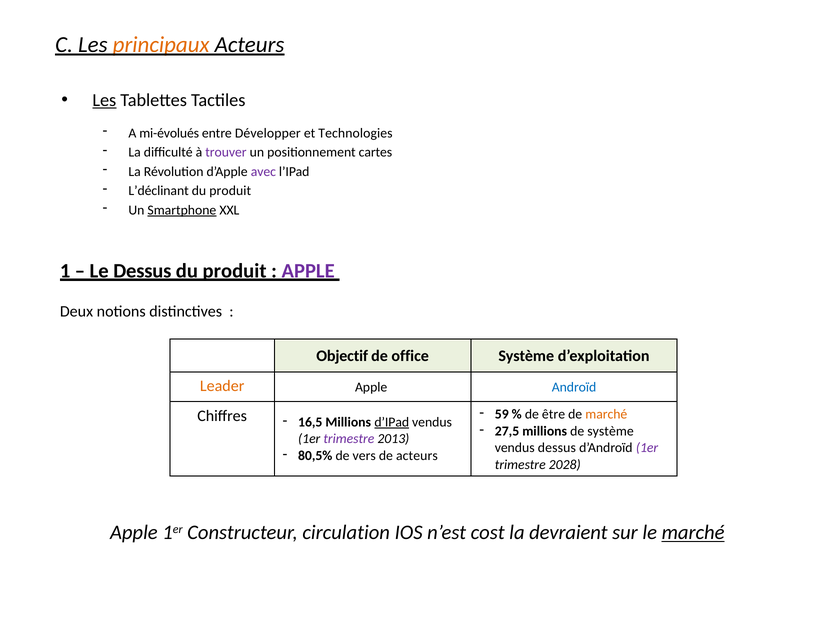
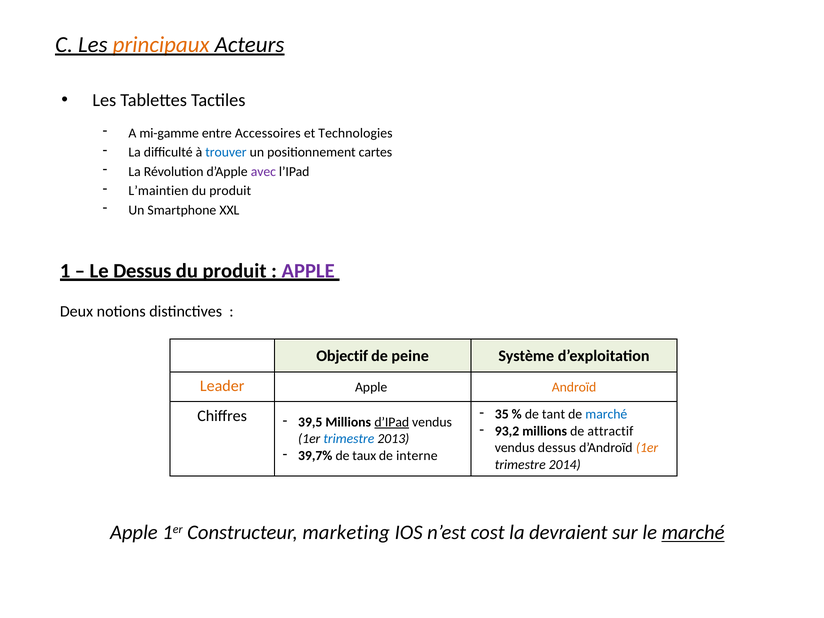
Les at (104, 100) underline: present -> none
mi-évolués: mi-évolués -> mi-gamme
Développer: Développer -> Accessoires
trouver colour: purple -> blue
L’déclinant: L’déclinant -> L’maintien
Smartphone underline: present -> none
office: office -> peine
Androïd colour: blue -> orange
59: 59 -> 35
être: être -> tant
marché at (606, 414) colour: orange -> blue
16,5: 16,5 -> 39,5
27,5: 27,5 -> 93,2
de système: système -> attractif
trimestre at (349, 439) colour: purple -> blue
1er at (647, 448) colour: purple -> orange
80,5%: 80,5% -> 39,7%
vers: vers -> taux
de acteurs: acteurs -> interne
2028: 2028 -> 2014
circulation: circulation -> marketing
